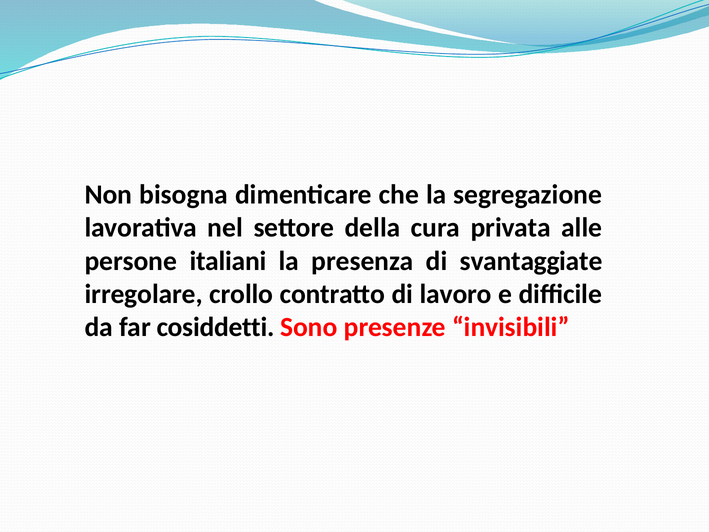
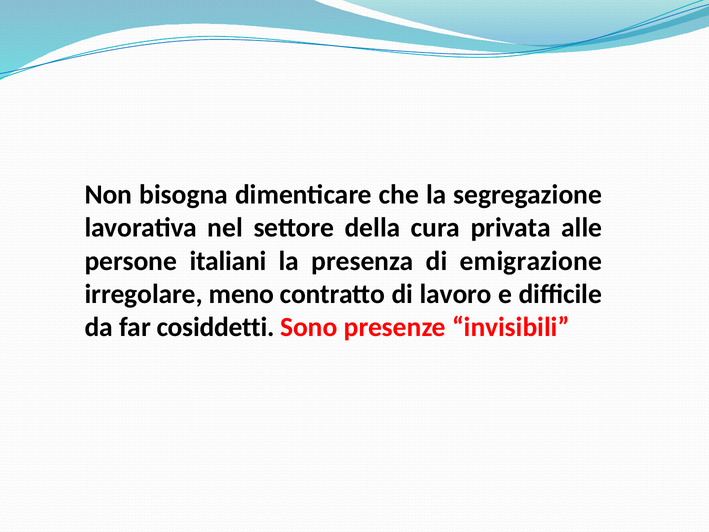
svantaggiate: svantaggiate -> emigrazione
crollo: crollo -> meno
